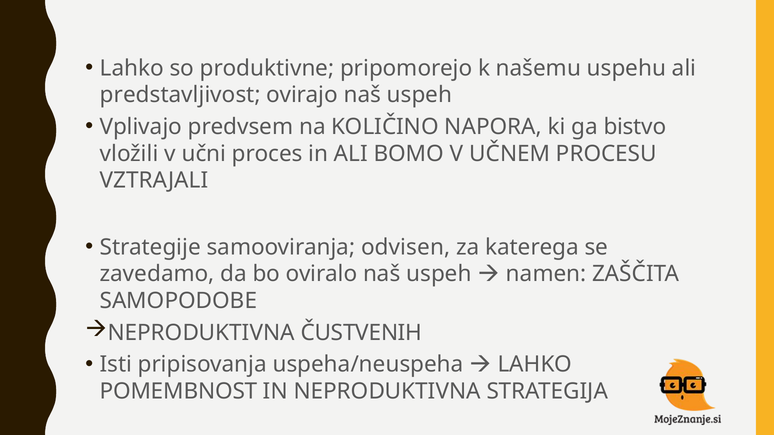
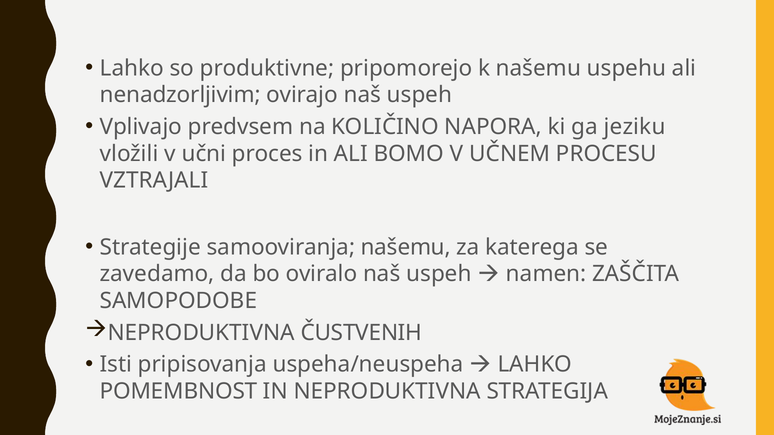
predstavljivost: predstavljivost -> nenadzorljivim
bistvo: bistvo -> jeziku
samooviranja odvisen: odvisen -> našemu
